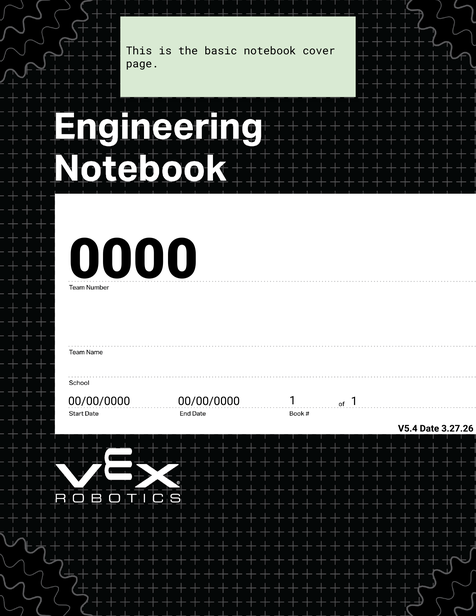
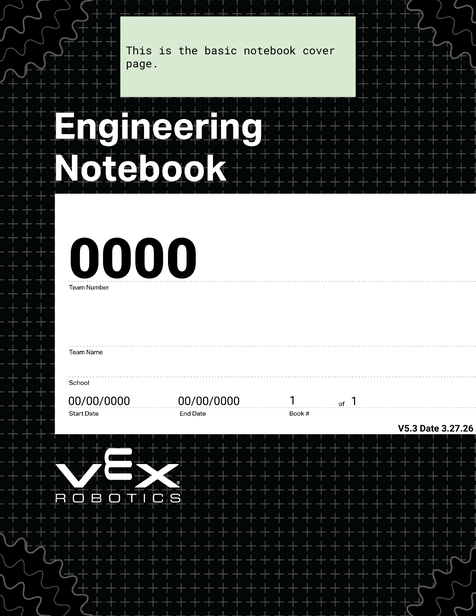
V5.4: V5.4 -> V5.3
